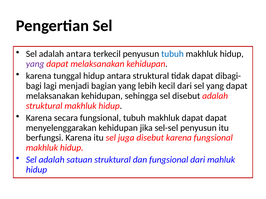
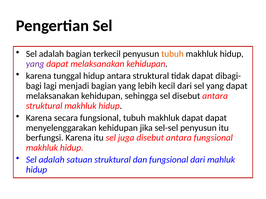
adalah antara: antara -> bagian
tubuh at (172, 54) colour: blue -> orange
sel disebut adalah: adalah -> antara
juga disebut karena: karena -> antara
